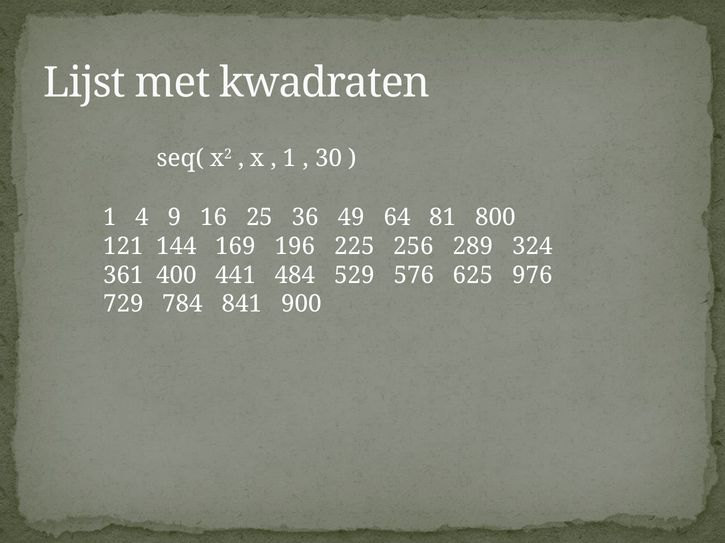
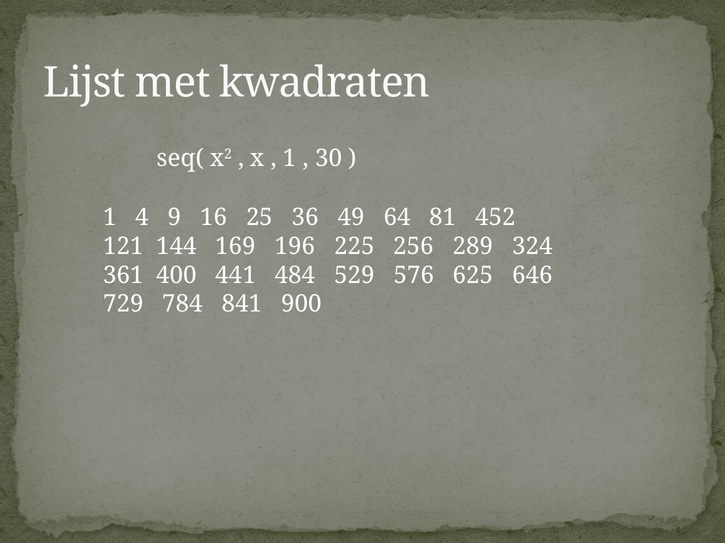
800: 800 -> 452
976: 976 -> 646
